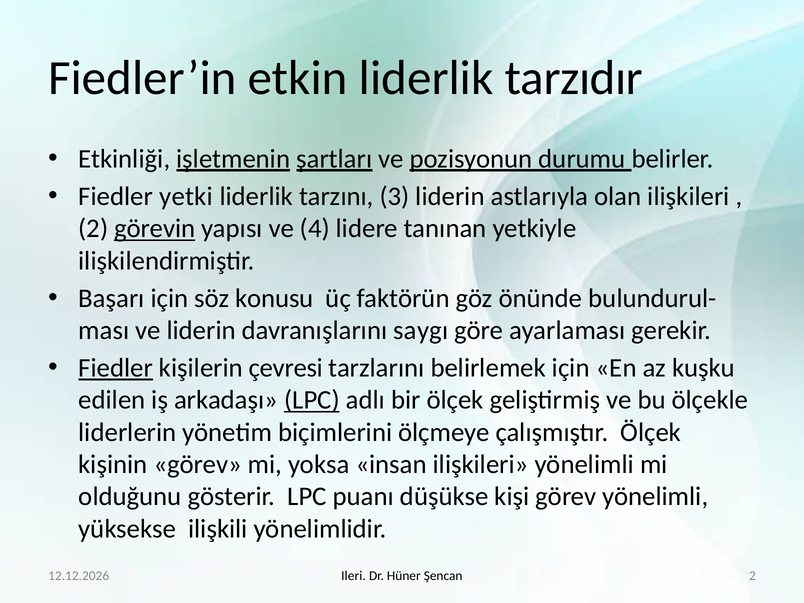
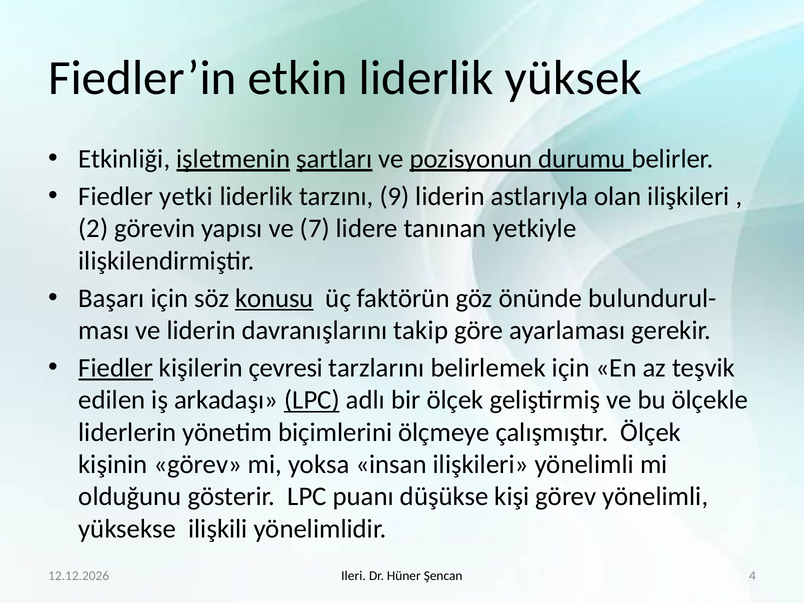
tarzıdır: tarzıdır -> yüksek
3: 3 -> 9
görevin underline: present -> none
4: 4 -> 7
konusu underline: none -> present
saygı: saygı -> takip
kuşku: kuşku -> teşvik
Şencan 2: 2 -> 4
